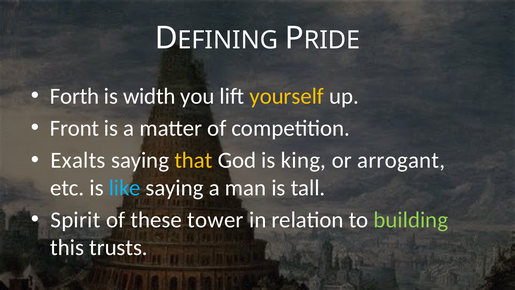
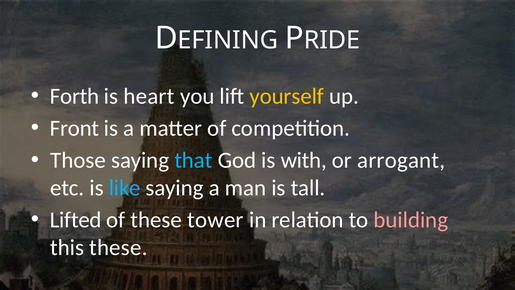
width: width -> heart
Exalts: Exalts -> Those
that colour: yellow -> light blue
king: king -> with
Spirit: Spirit -> Lifted
building colour: light green -> pink
this trusts: trusts -> these
